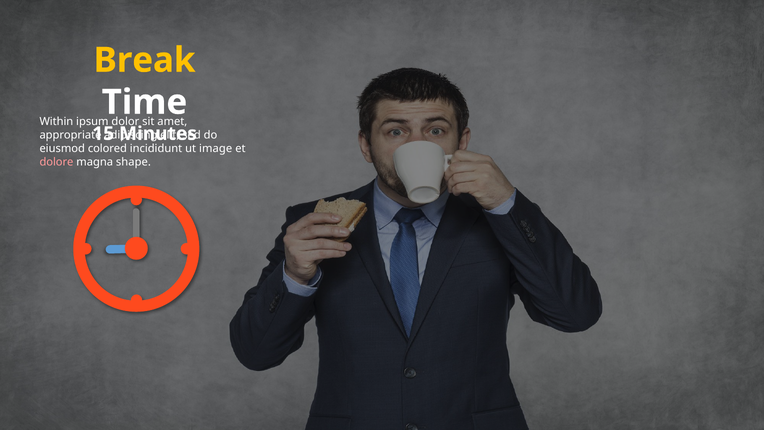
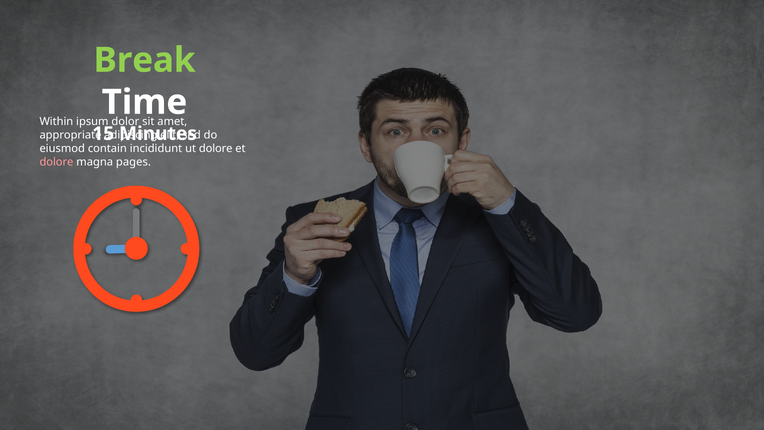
Break colour: yellow -> light green
colored: colored -> contain
image at (216, 148): image -> dolore
shape: shape -> pages
